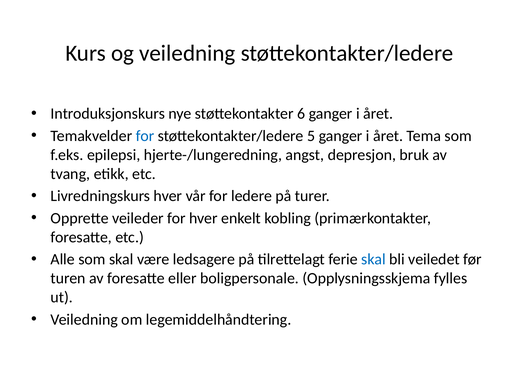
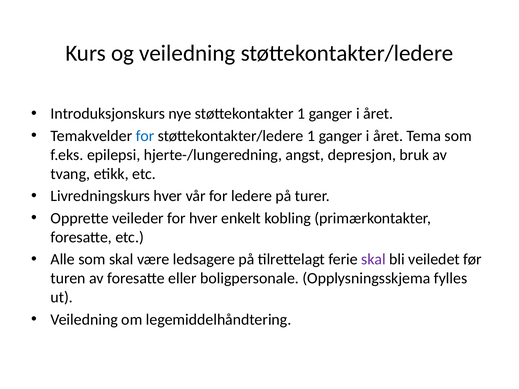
støttekontakter 6: 6 -> 1
støttekontakter/ledere 5: 5 -> 1
skal at (374, 259) colour: blue -> purple
